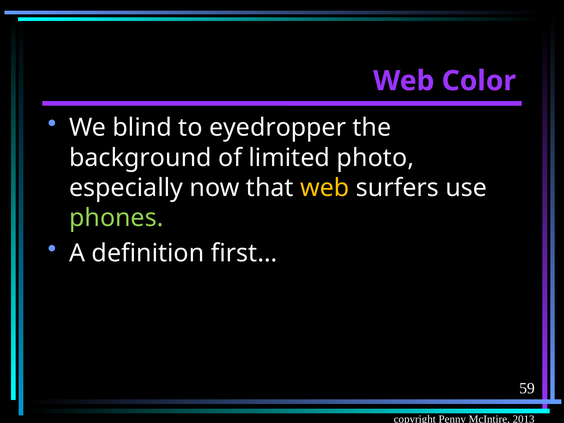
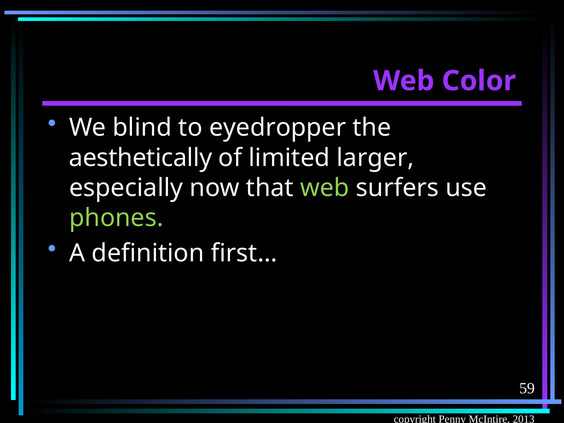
background: background -> aesthetically
photo: photo -> larger
web at (325, 188) colour: yellow -> light green
